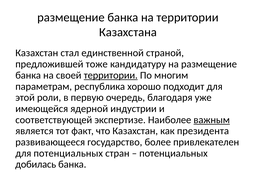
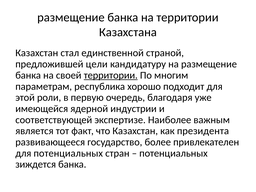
тоже: тоже -> цели
важным underline: present -> none
добилась: добилась -> зиждется
